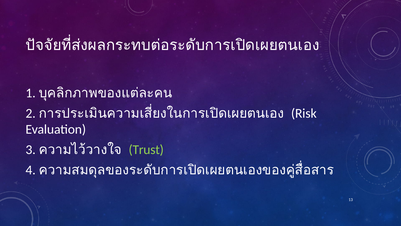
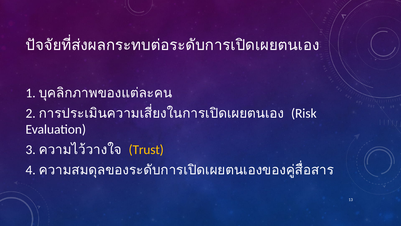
Trust colour: light green -> yellow
